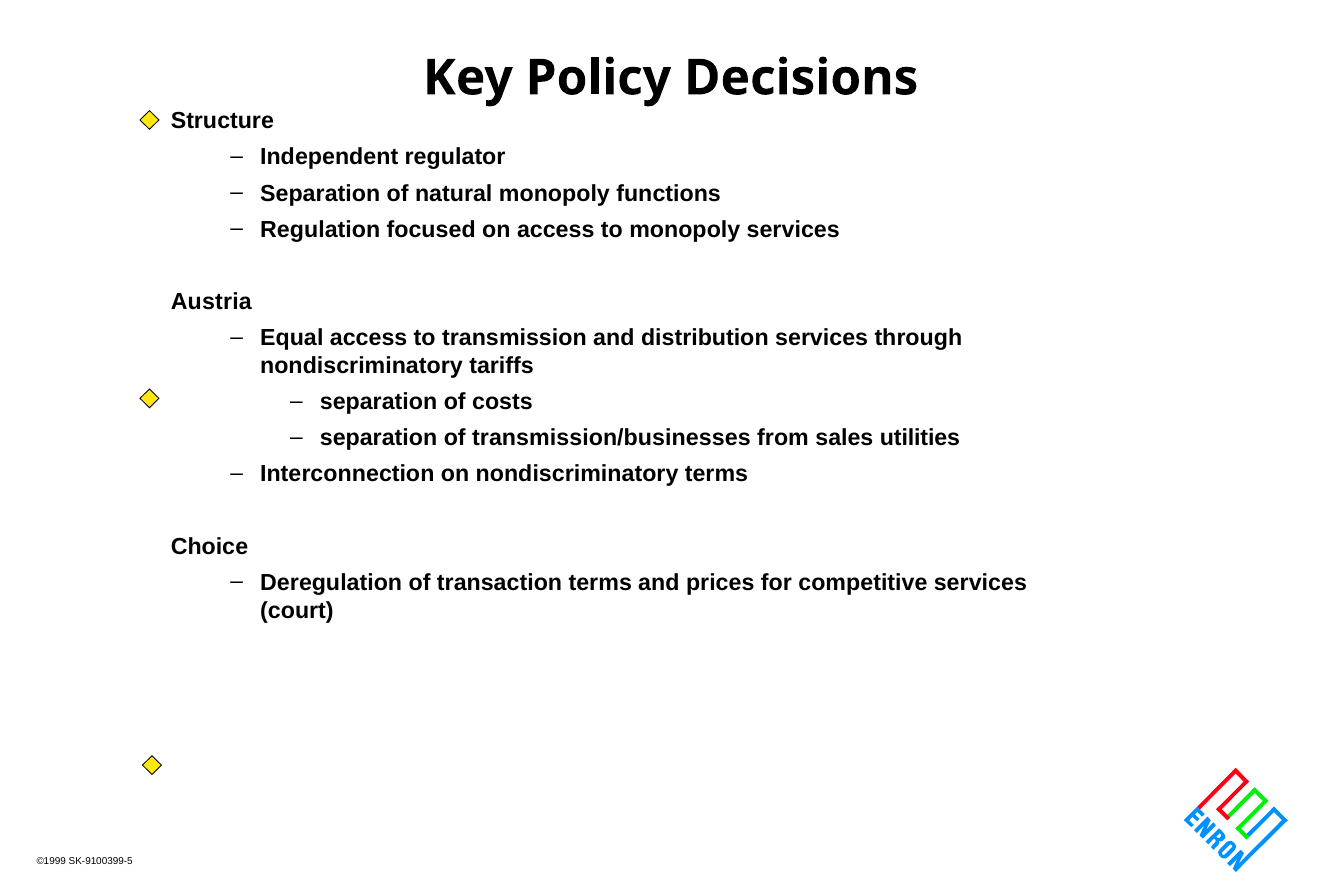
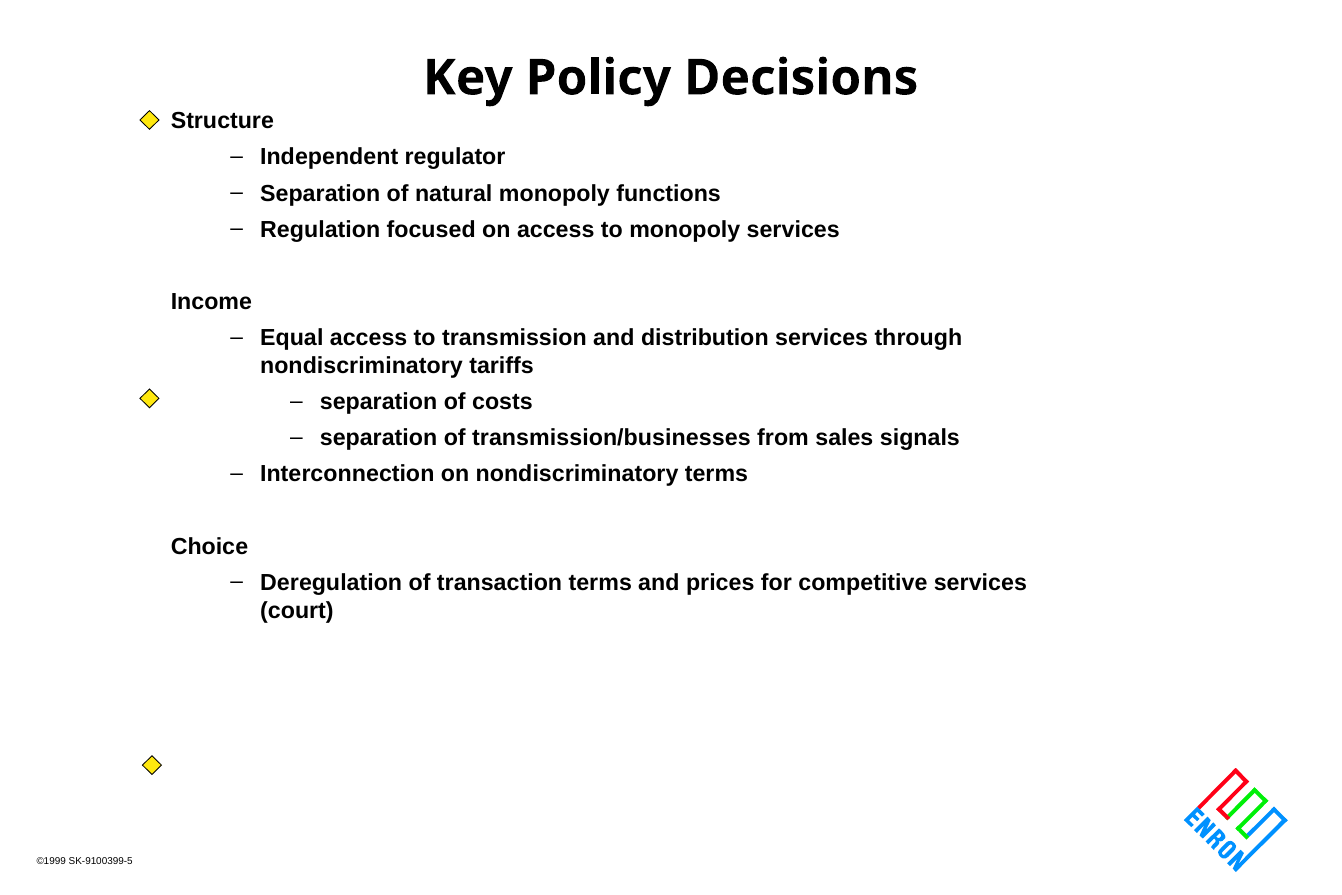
Austria: Austria -> Income
utilities: utilities -> signals
